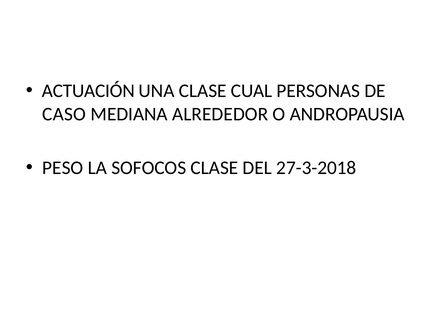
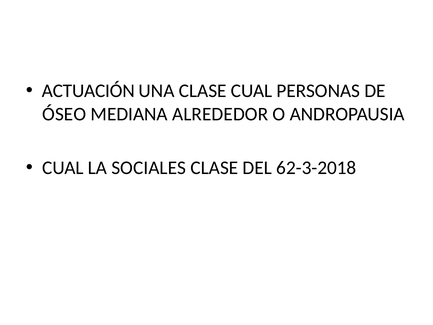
CASO: CASO -> ÓSEO
PESO at (63, 168): PESO -> CUAL
SOFOCOS: SOFOCOS -> SOCIALES
27-3-2018: 27-3-2018 -> 62-3-2018
